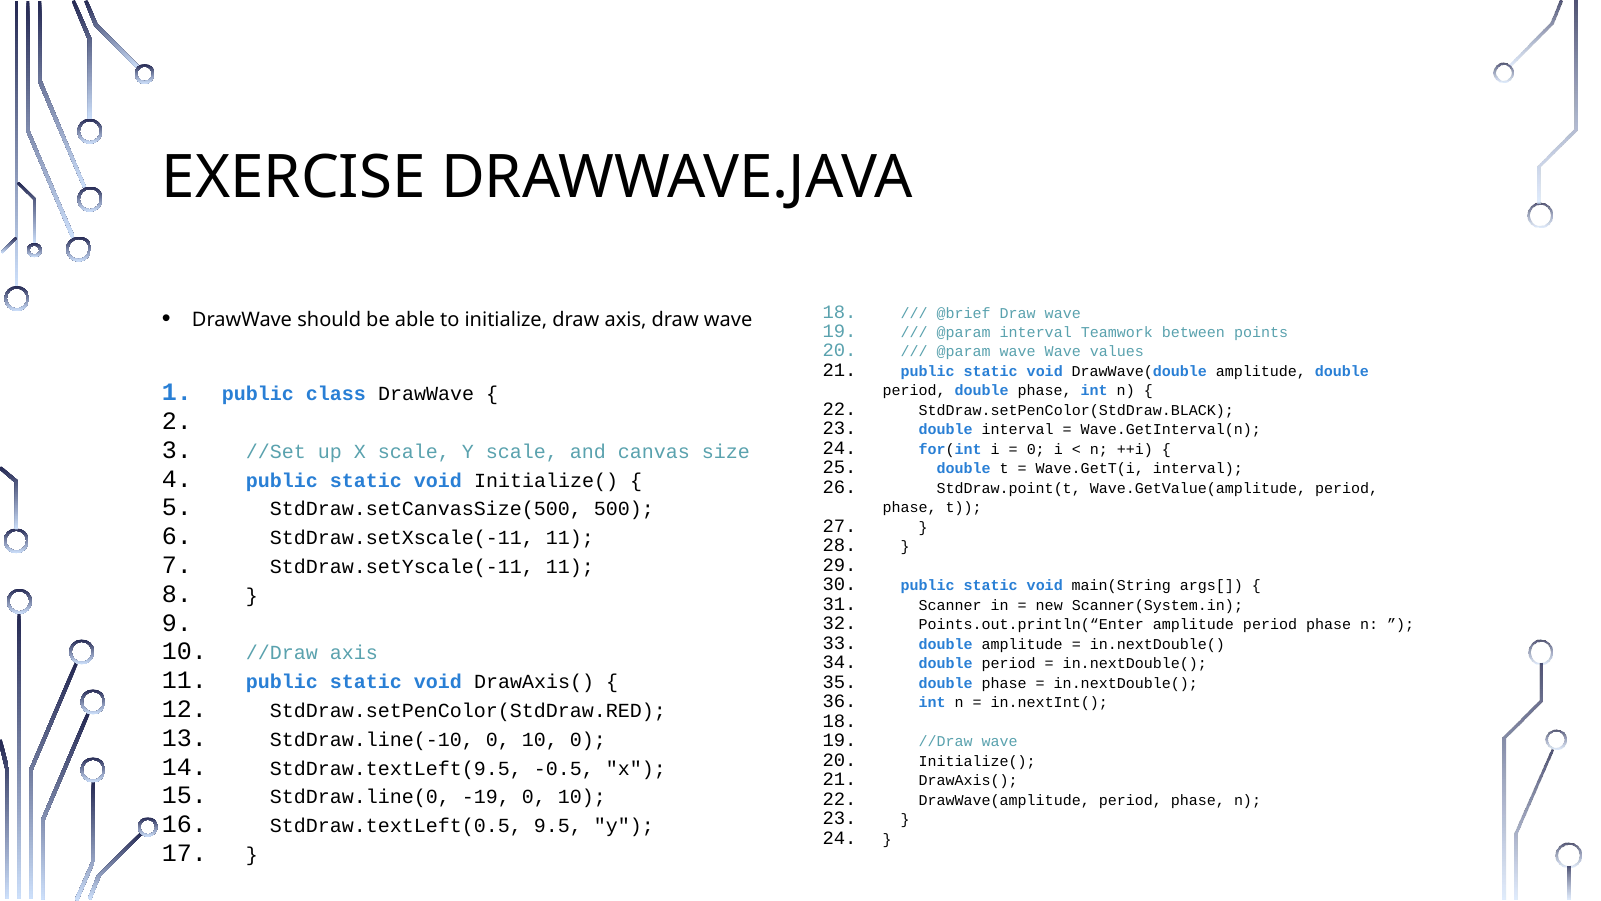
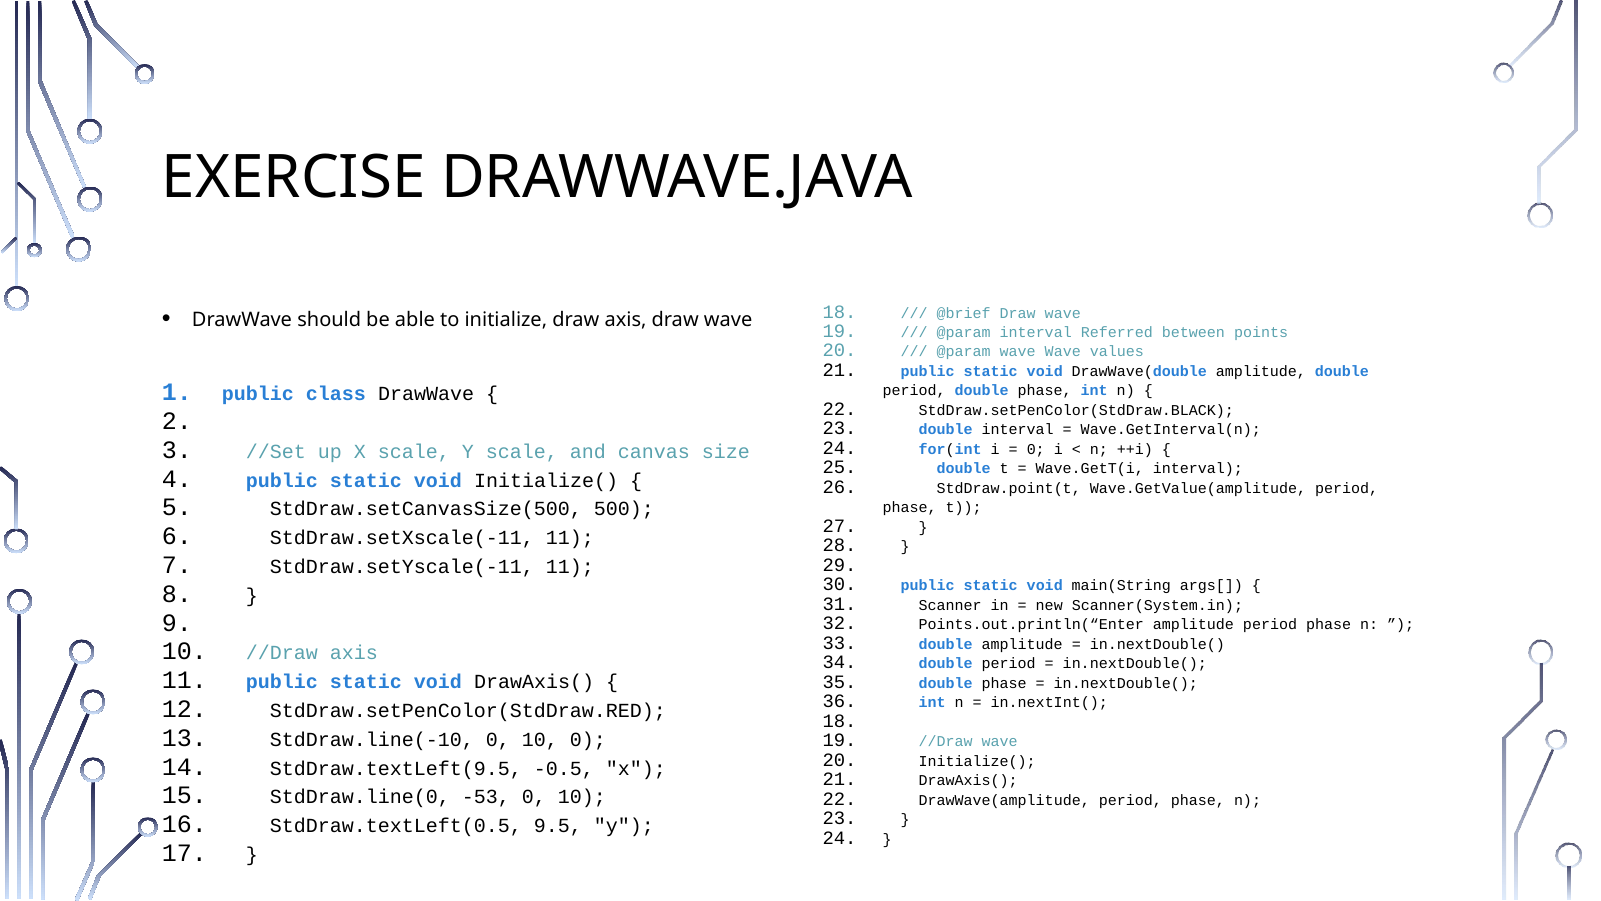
Teamwork: Teamwork -> Referred
-19: -19 -> -53
